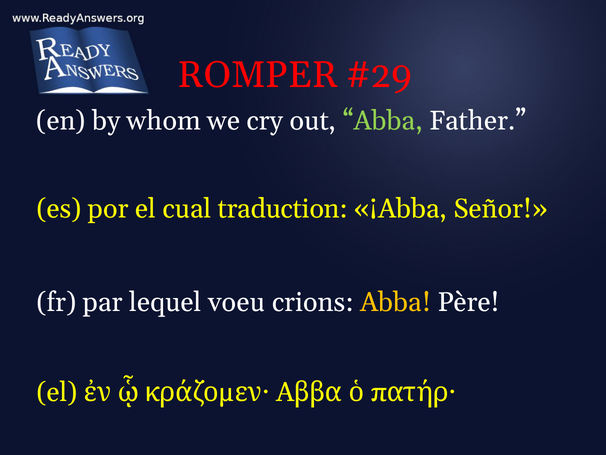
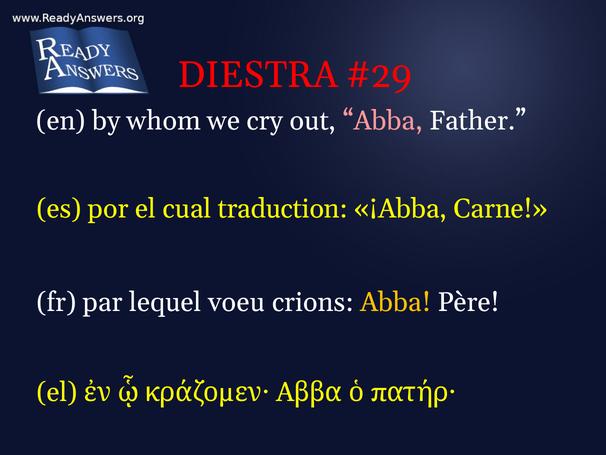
ROMPER: ROMPER -> DIESTRA
Abba at (383, 121) colour: light green -> pink
Señor: Señor -> Carne
